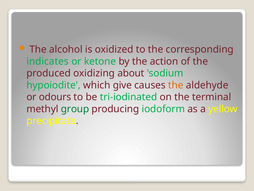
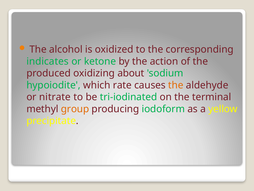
give: give -> rate
odours: odours -> nitrate
group colour: green -> orange
